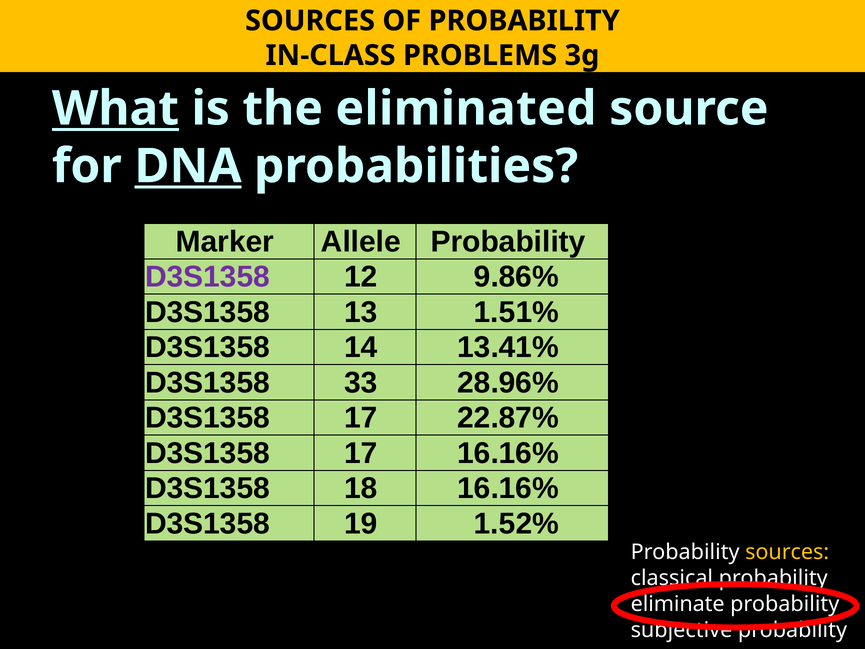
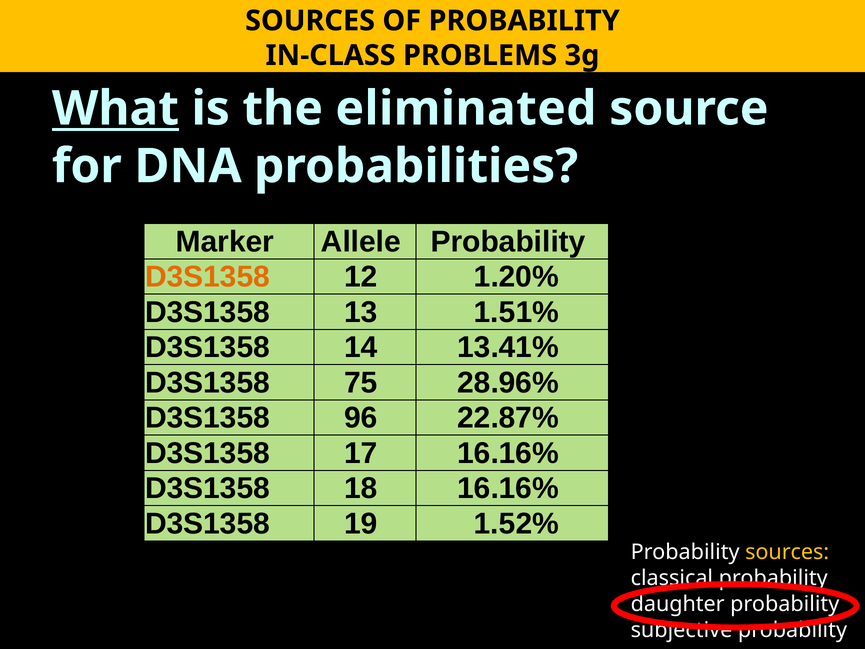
DNA underline: present -> none
D3S1358 at (208, 277) colour: purple -> orange
9.86%: 9.86% -> 1.20%
33: 33 -> 75
17 at (361, 418): 17 -> 96
eliminate: eliminate -> daughter
